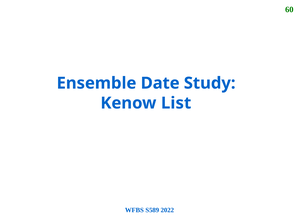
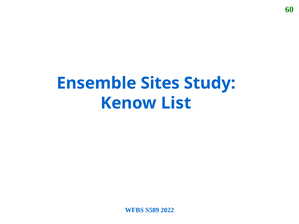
Date: Date -> Sites
